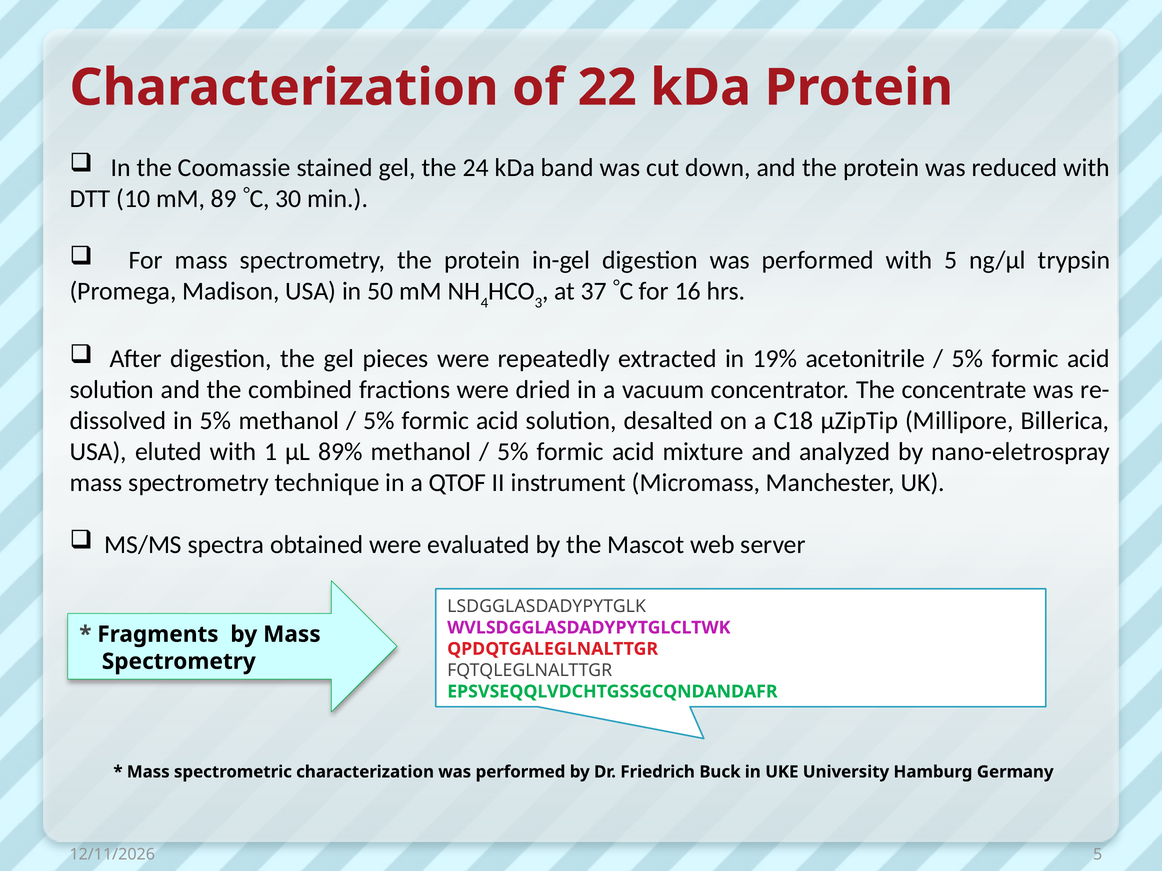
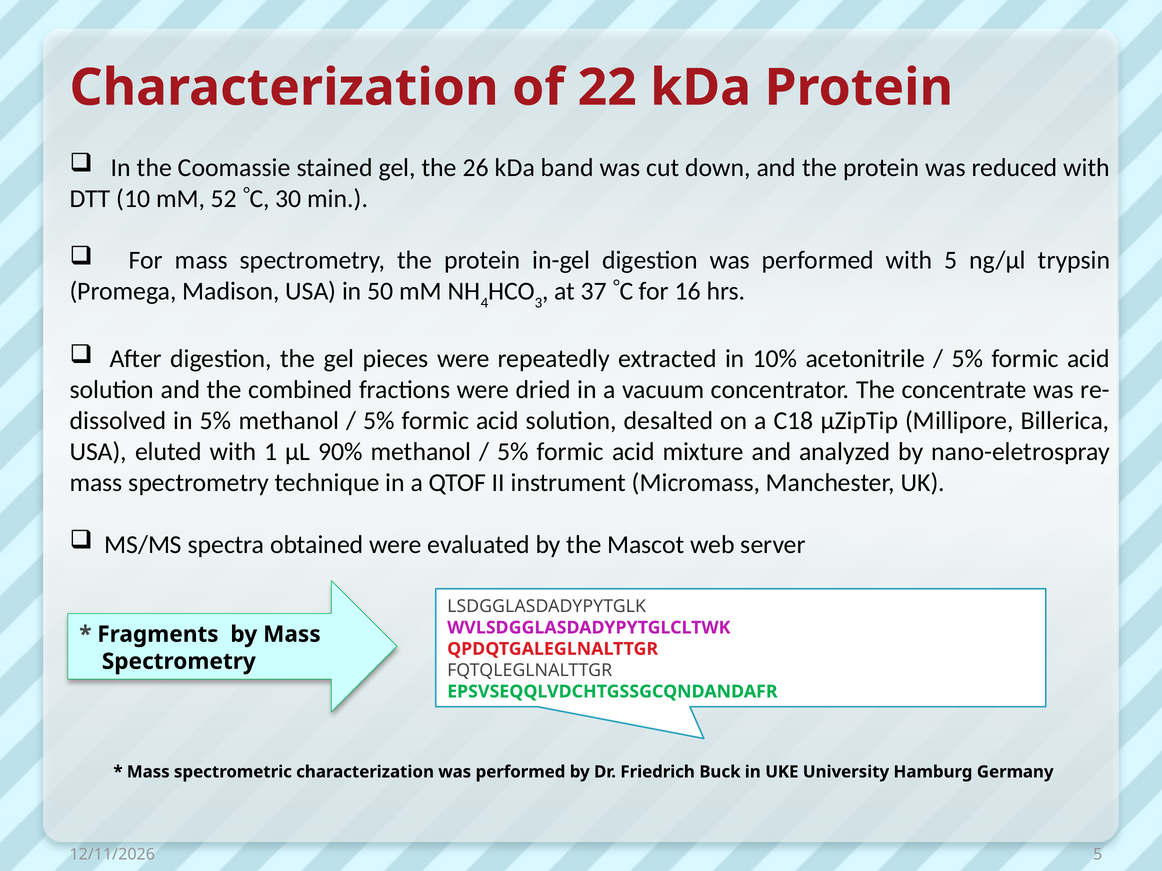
24: 24 -> 26
89: 89 -> 52
19%: 19% -> 10%
89%: 89% -> 90%
